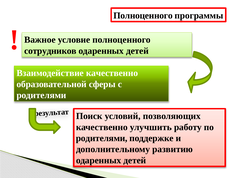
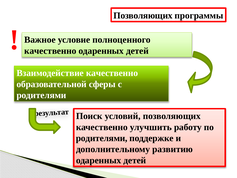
Полноценного at (143, 15): Полноценного -> Позволяющих
сотрудников at (50, 51): сотрудников -> качественно
